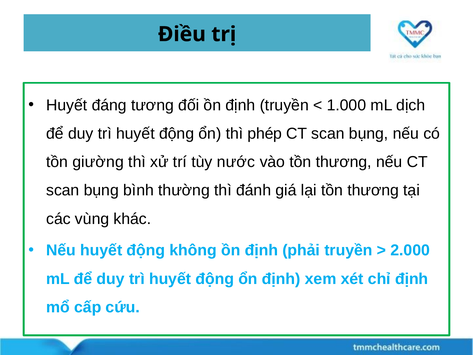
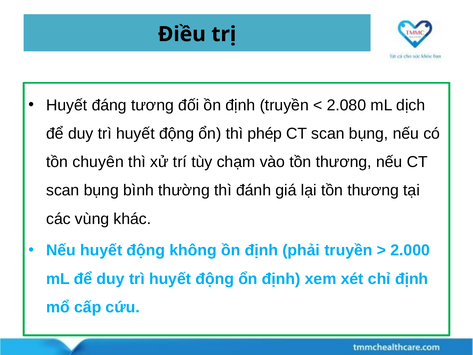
1.000: 1.000 -> 2.080
giường: giường -> chuyên
nước: nước -> chạm
